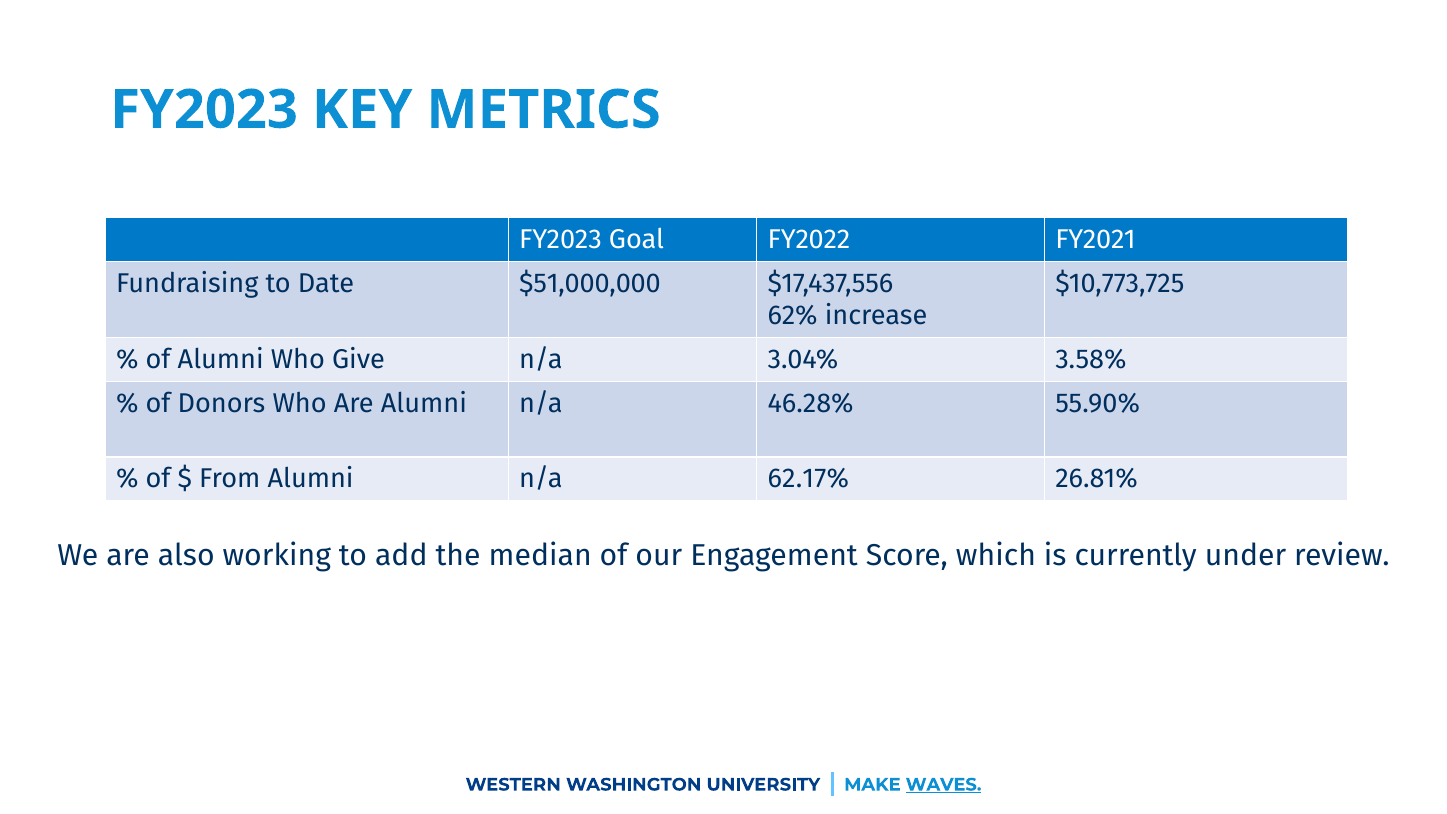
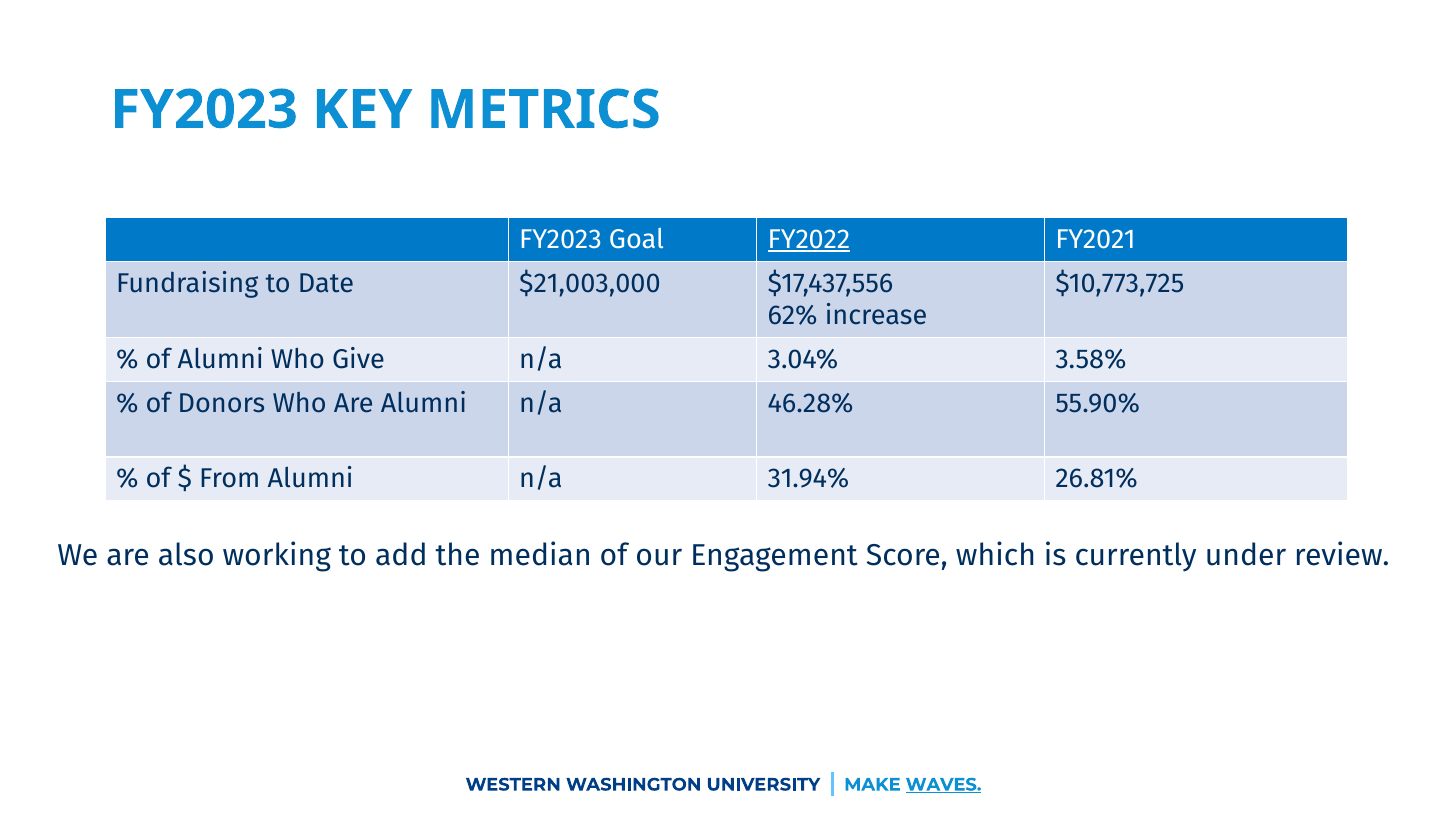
FY2022 underline: none -> present
$51,000,000: $51,000,000 -> $21,003,000
62.17%: 62.17% -> 31.94%
